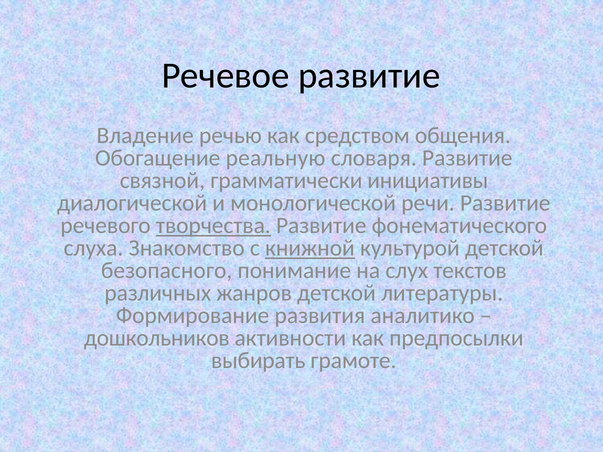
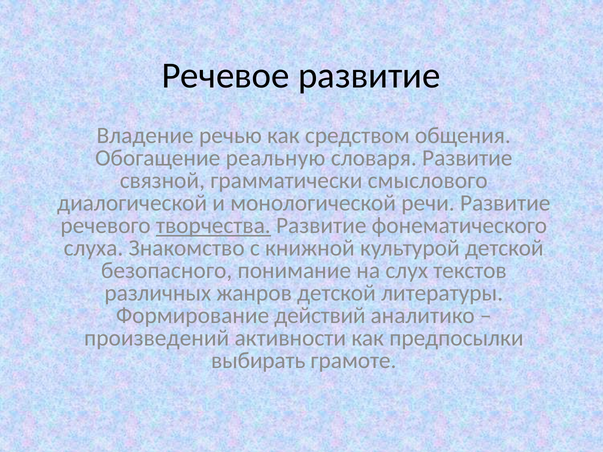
инициативы: инициативы -> смыслового
книжной underline: present -> none
развития: развития -> действий
дошкольников: дошкольников -> произведений
